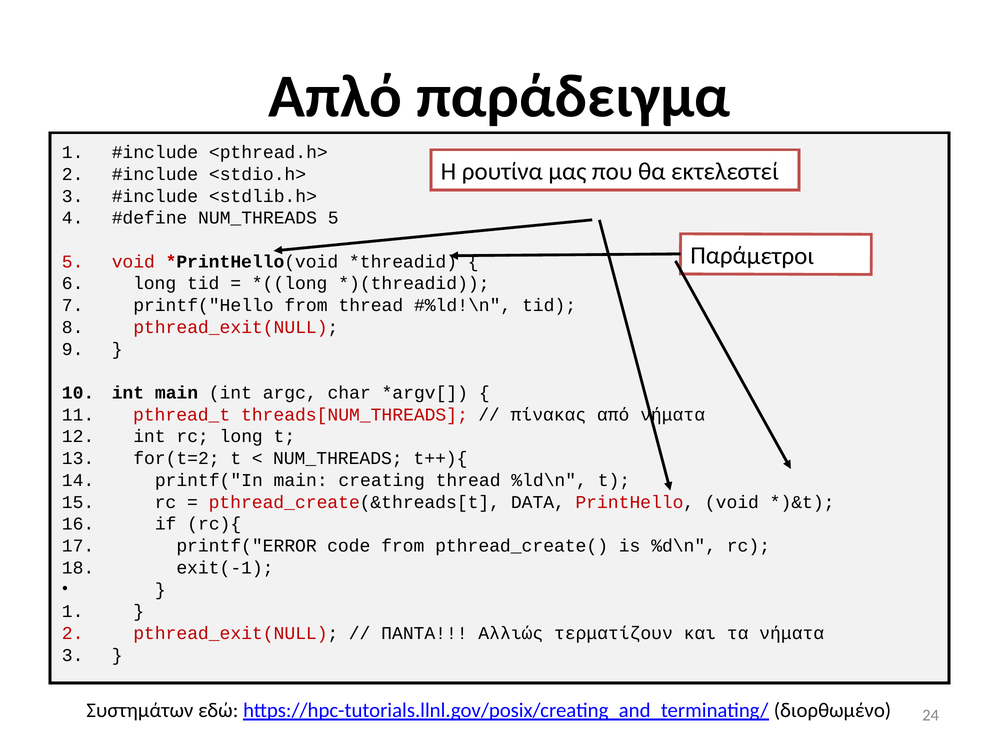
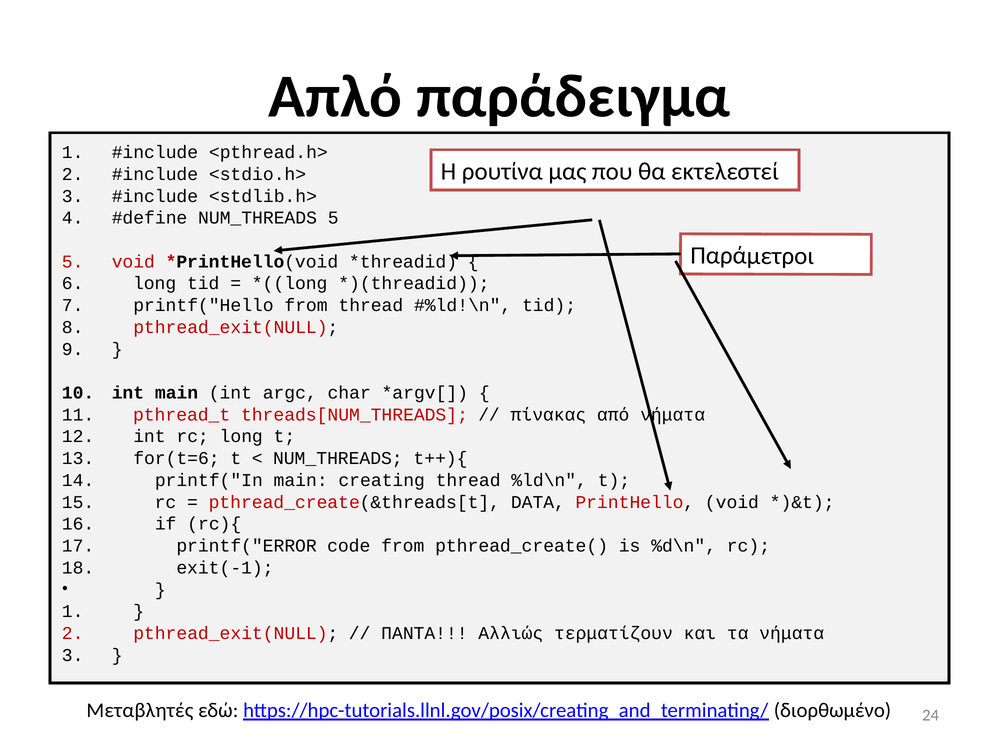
for(t=2: for(t=2 -> for(t=6
Συστημάτων: Συστημάτων -> Μεταβλητές
